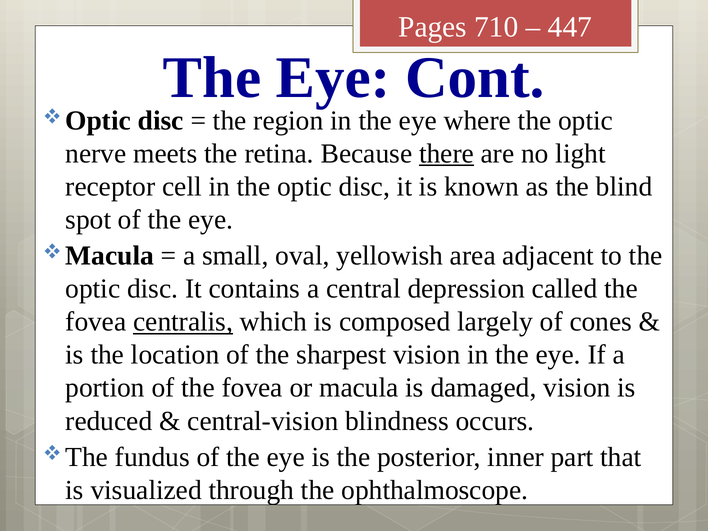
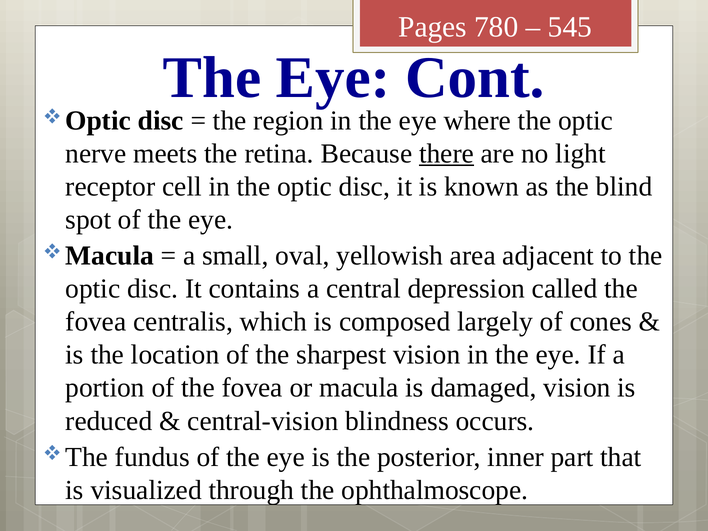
710: 710 -> 780
447: 447 -> 545
centralis underline: present -> none
